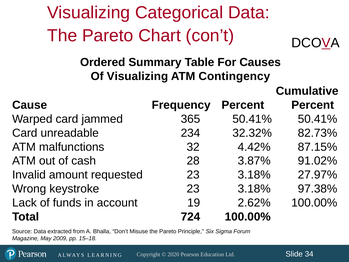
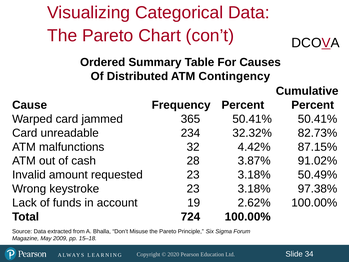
Of Visualizing: Visualizing -> Distributed
27.97%: 27.97% -> 50.49%
